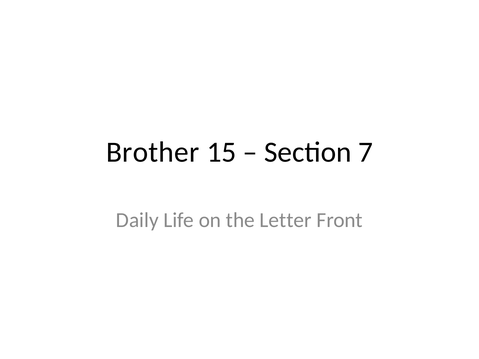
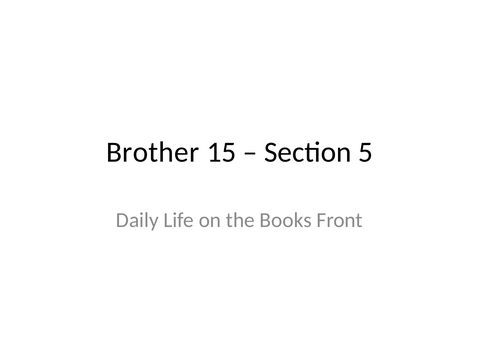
7: 7 -> 5
Letter: Letter -> Books
